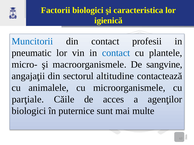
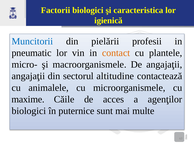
din contact: contact -> pielării
contact at (116, 53) colour: blue -> orange
De sangvine: sangvine -> angajaţii
parţiale: parţiale -> maxime
